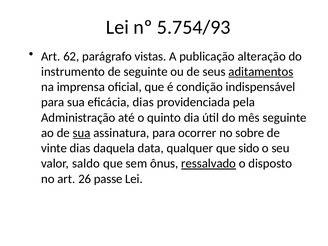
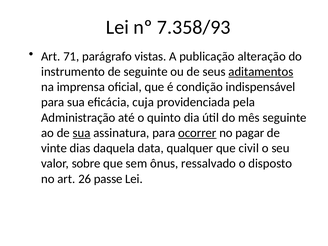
5.754/93: 5.754/93 -> 7.358/93
62: 62 -> 71
eficácia dias: dias -> cuja
ocorrer underline: none -> present
sobre: sobre -> pagar
sido: sido -> civil
saldo: saldo -> sobre
ressalvado underline: present -> none
